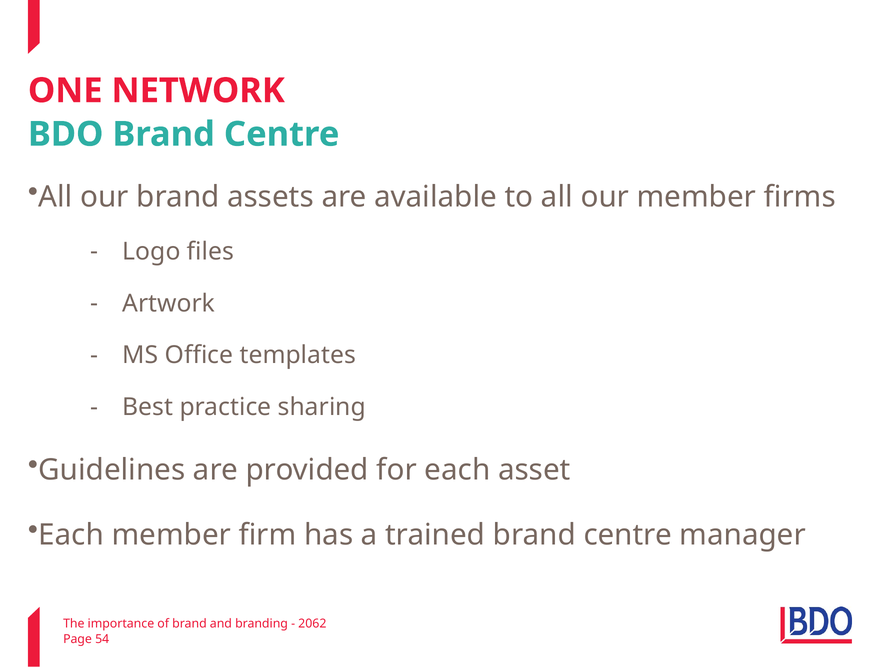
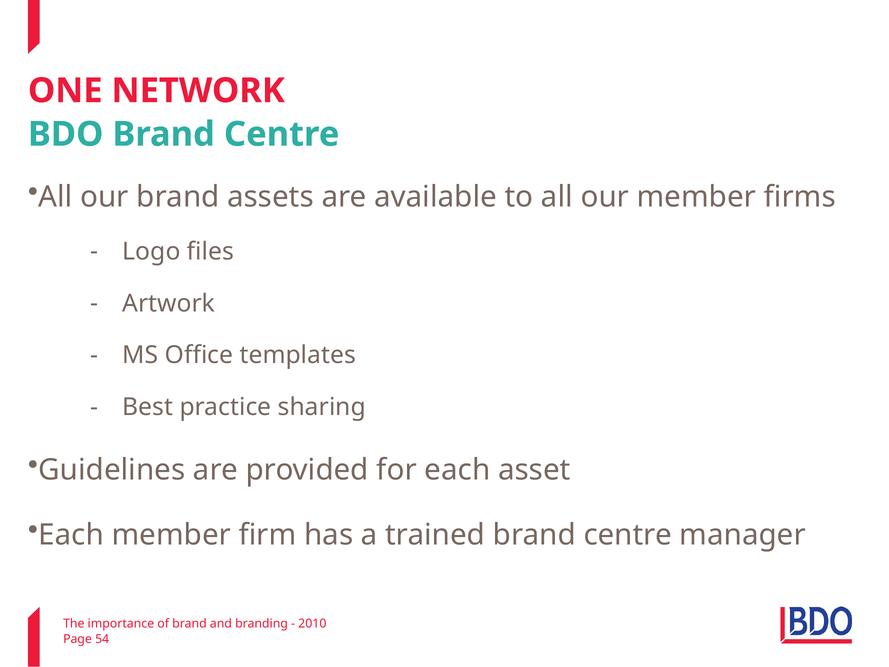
2062: 2062 -> 2010
